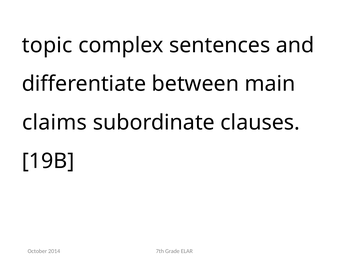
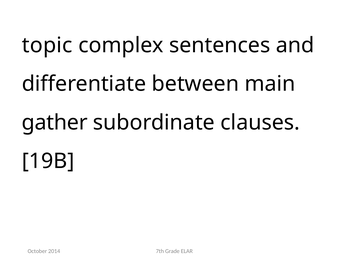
claims: claims -> gather
